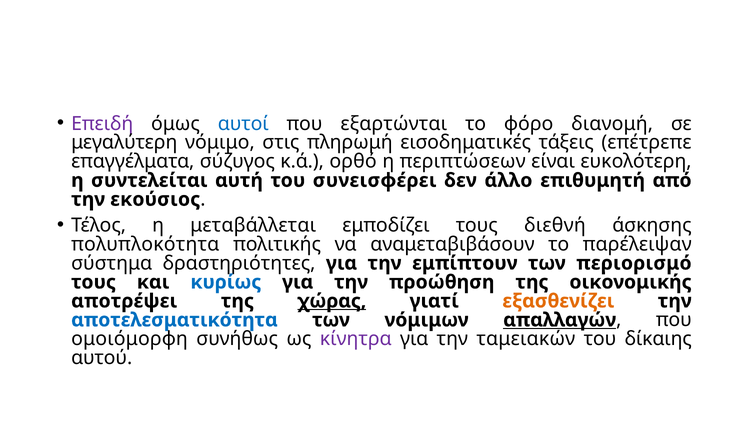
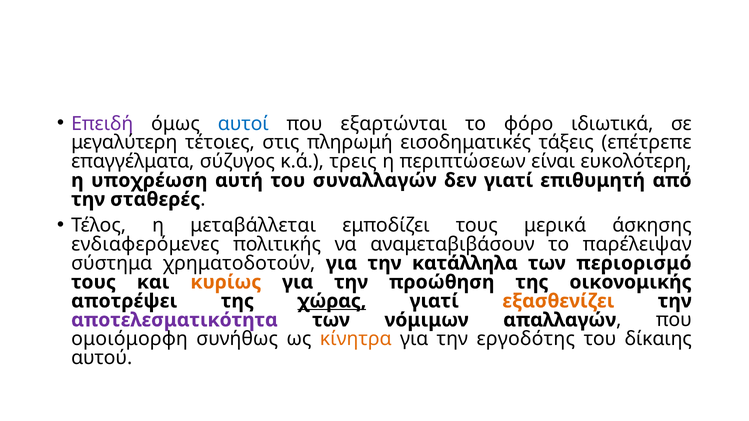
διανομή: διανομή -> ιδιωτικά
νόμιμο: νόμιμο -> τέτοιες
ορθό: ορθό -> τρεις
συντελείται: συντελείται -> υποχρέωση
συνεισφέρει: συνεισφέρει -> συναλλαγών
δεν άλλο: άλλο -> γιατί
εκούσιος: εκούσιος -> σταθερές
διεθνή: διεθνή -> μερικά
πολυπλοκότητα: πολυπλοκότητα -> ενδιαφερόμενες
δραστηριότητες: δραστηριότητες -> χρηματοδοτούν
εμπίπτουν: εμπίπτουν -> κατάλληλα
κυρίως colour: blue -> orange
αποτελεσματικότητα colour: blue -> purple
απαλλαγών underline: present -> none
κίνητρα colour: purple -> orange
ταμειακών: ταμειακών -> εργοδότης
